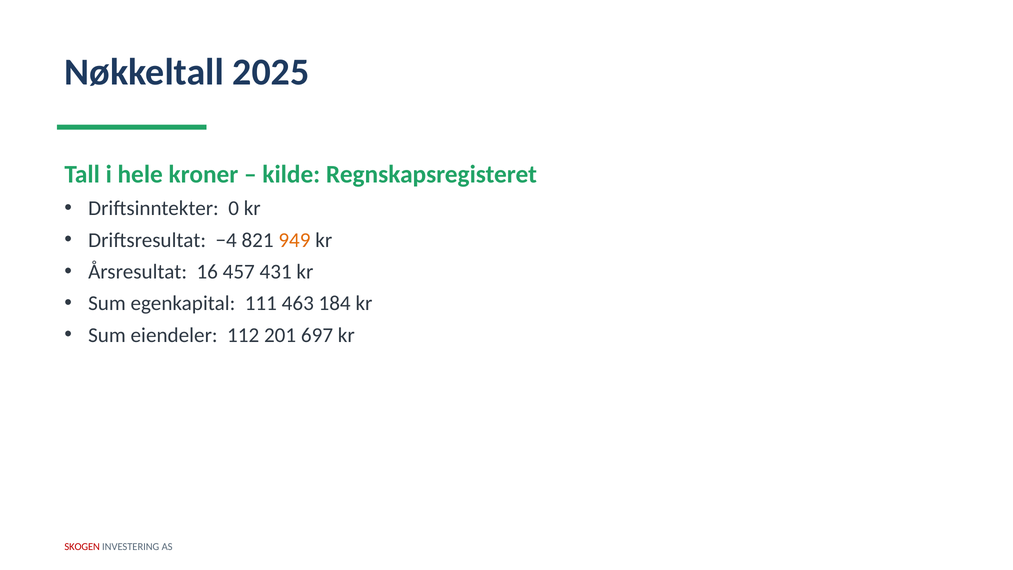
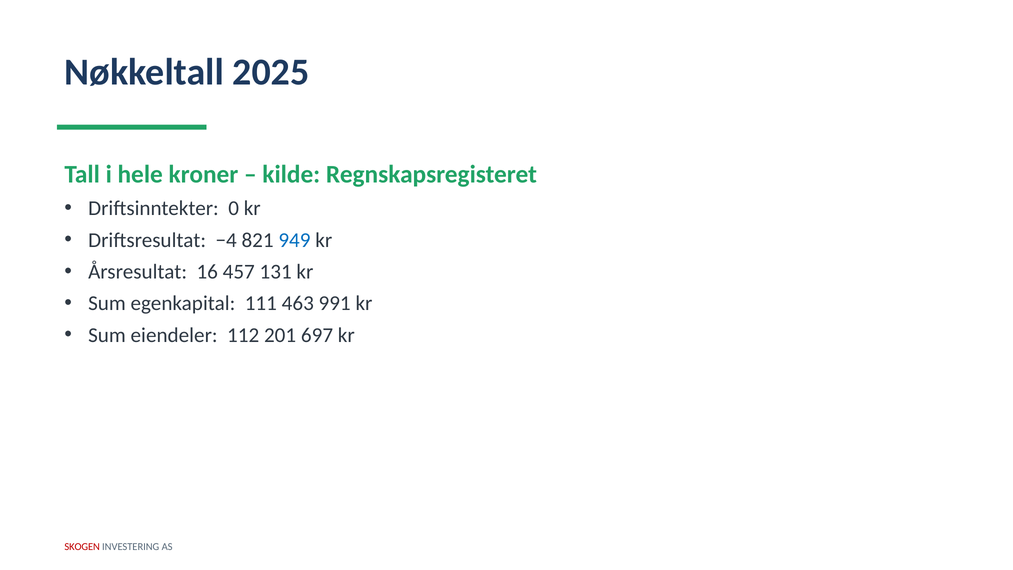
949 colour: orange -> blue
431: 431 -> 131
184: 184 -> 991
